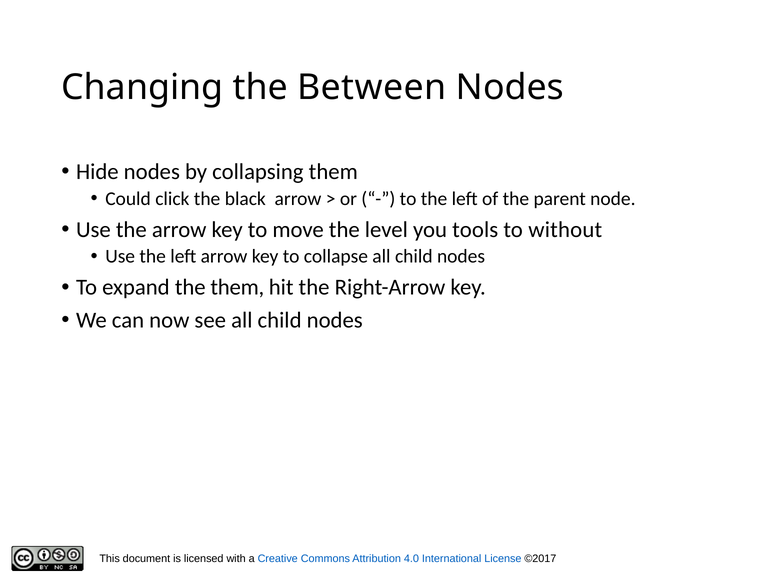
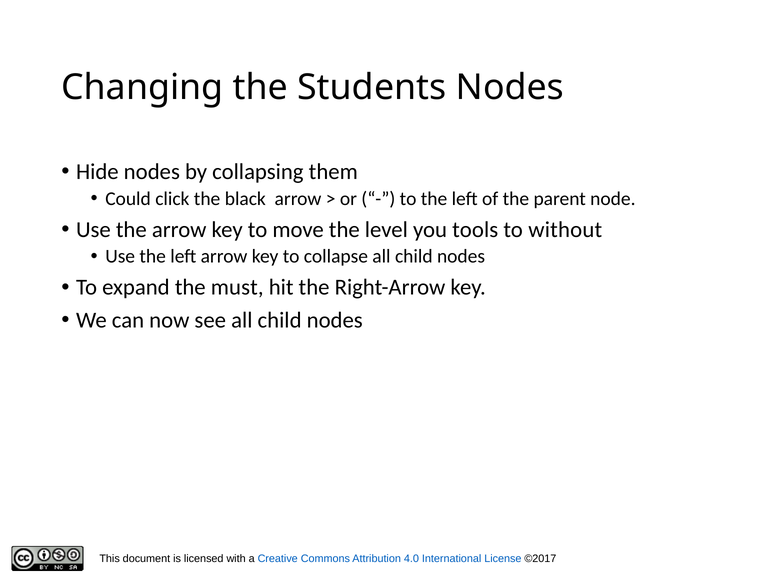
Between: Between -> Students
the them: them -> must
